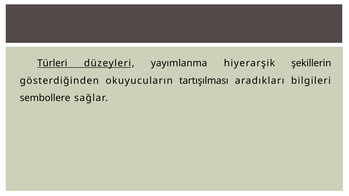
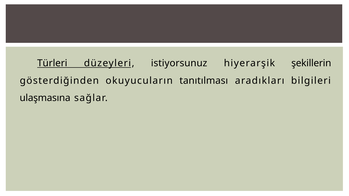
yayımlanma: yayımlanma -> istiyorsunuz
tartışılması: tartışılması -> tanıtılması
sembollere: sembollere -> ulaşmasına
